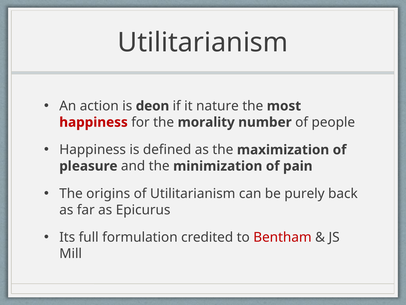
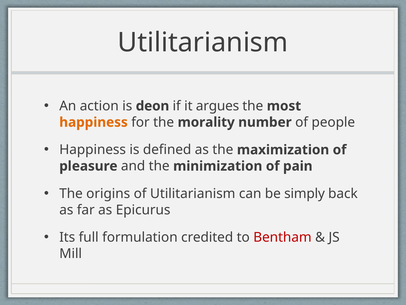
nature: nature -> argues
happiness at (94, 122) colour: red -> orange
purely: purely -> simply
